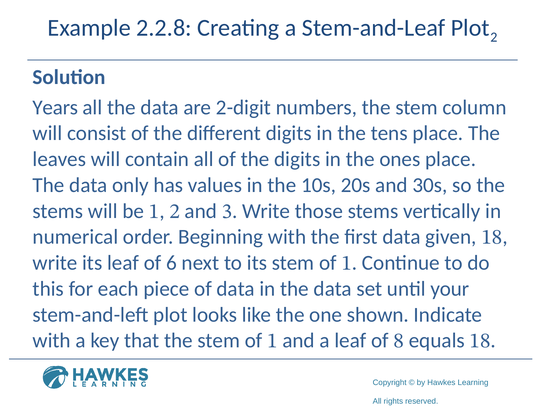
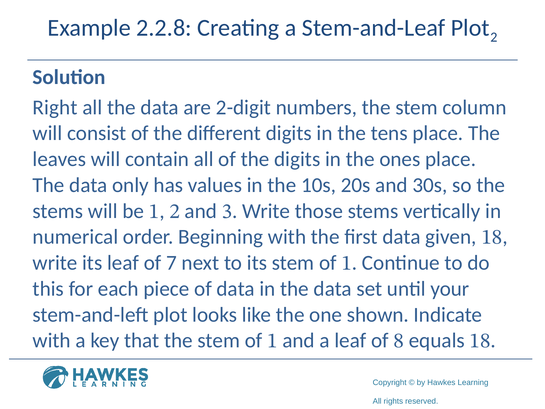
Years: Years -> Right
6: 6 -> 7
